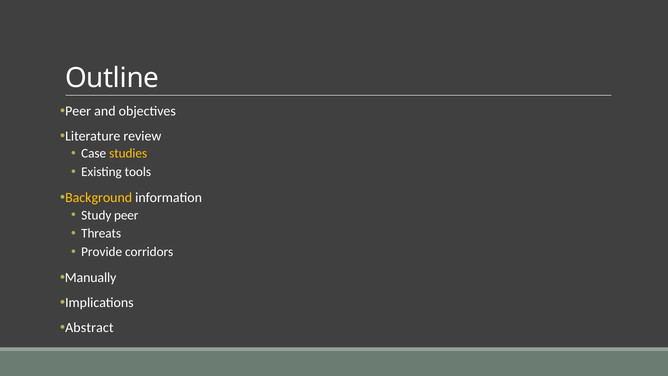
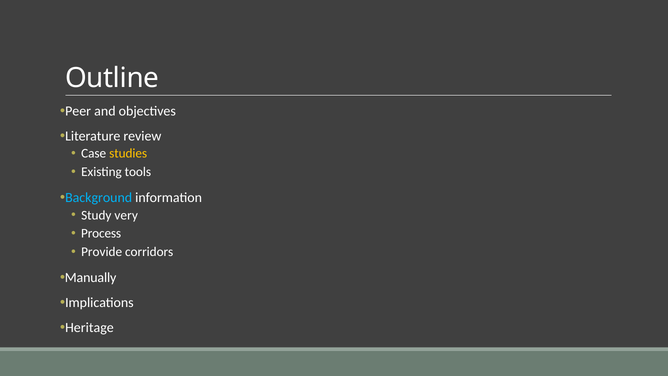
Background colour: yellow -> light blue
Study peer: peer -> very
Threats: Threats -> Process
Abstract: Abstract -> Heritage
